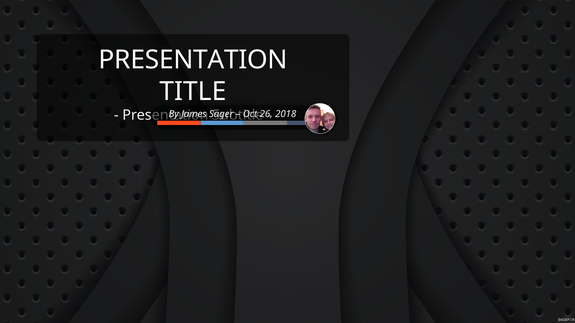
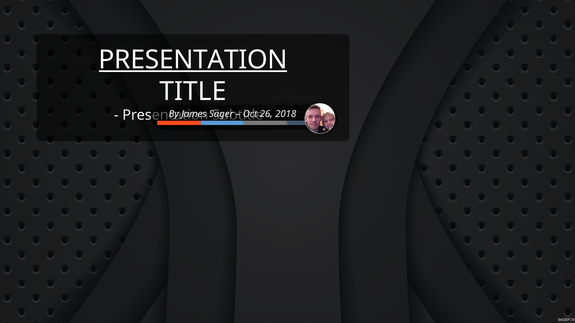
PRESENTATION at (193, 60) underline: none -> present
